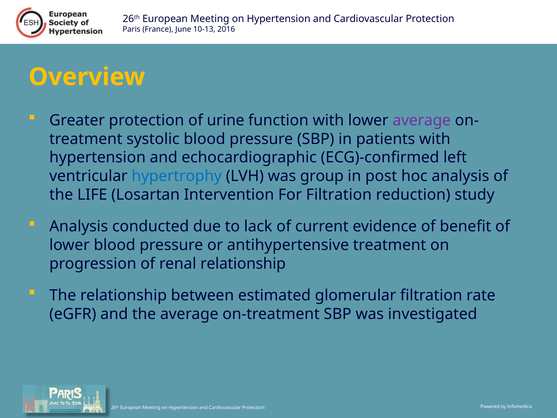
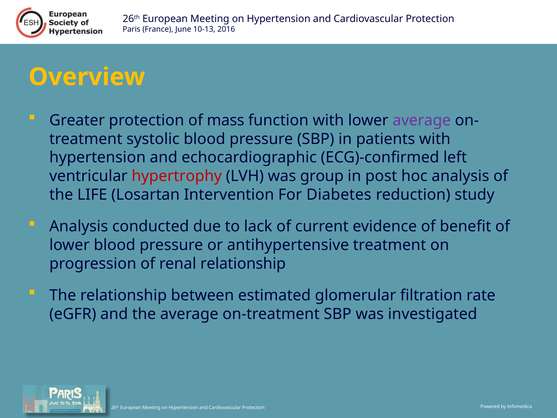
urine: urine -> mass
hypertrophy colour: blue -> red
For Filtration: Filtration -> Diabetes
